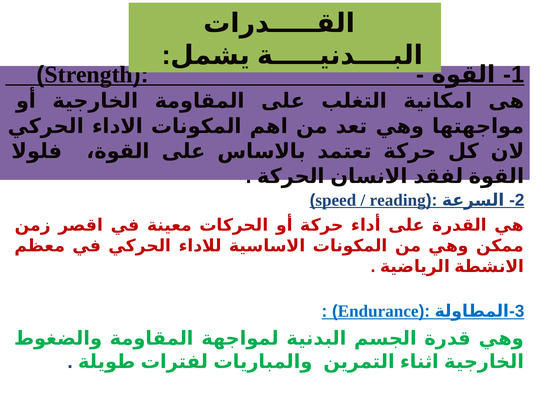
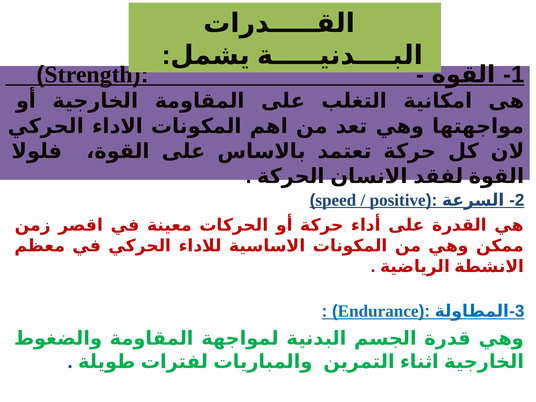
reading: reading -> positive
